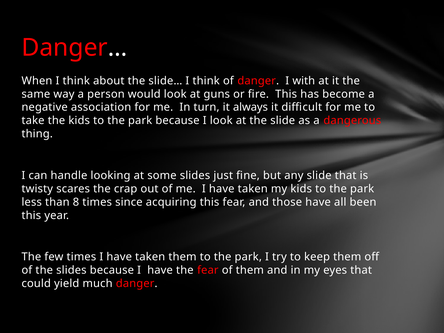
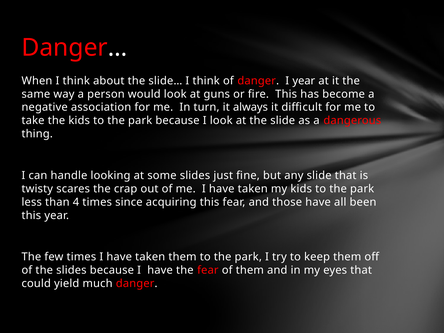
I with: with -> year
8: 8 -> 4
